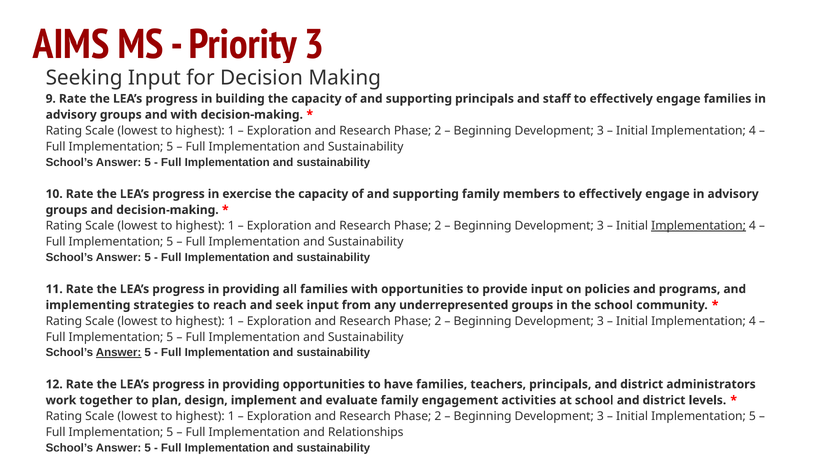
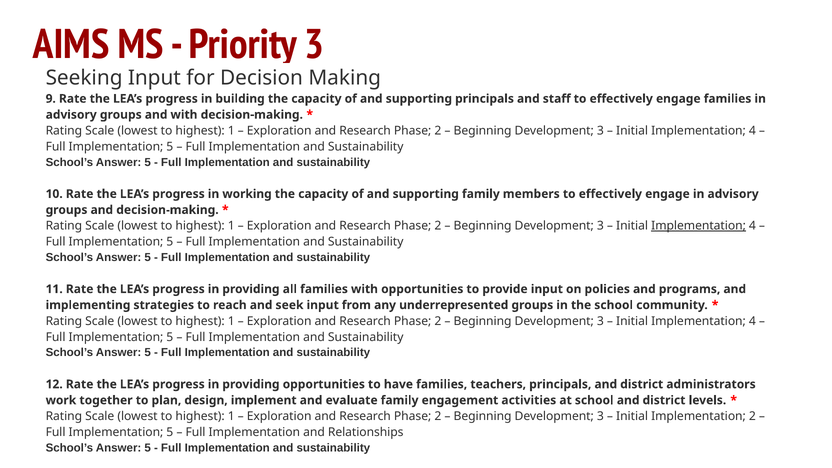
exercise: exercise -> working
Answer at (119, 353) underline: present -> none
Initial Implementation 5: 5 -> 2
